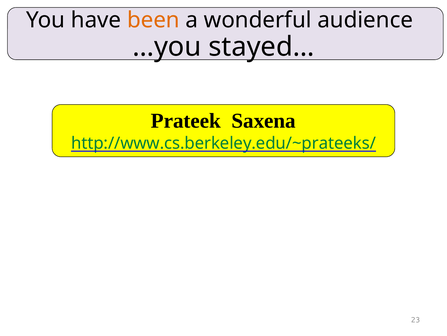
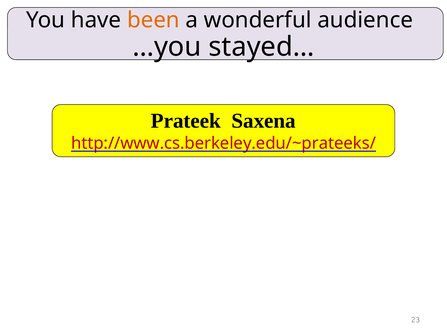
http://www.cs.berkeley.edu/~prateeks/ colour: green -> red
